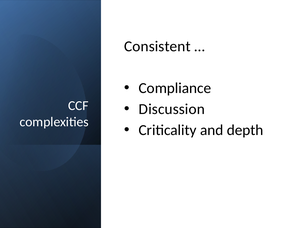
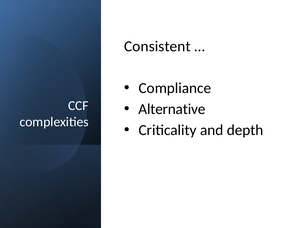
Discussion: Discussion -> Alternative
